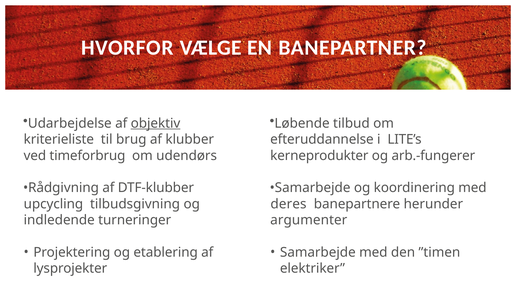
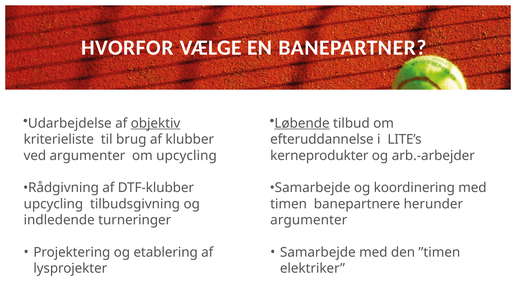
Løbende underline: none -> present
ved timeforbrug: timeforbrug -> argumenter
om udendørs: udendørs -> upcycling
arb.-fungerer: arb.-fungerer -> arb.-arbejder
deres: deres -> timen
